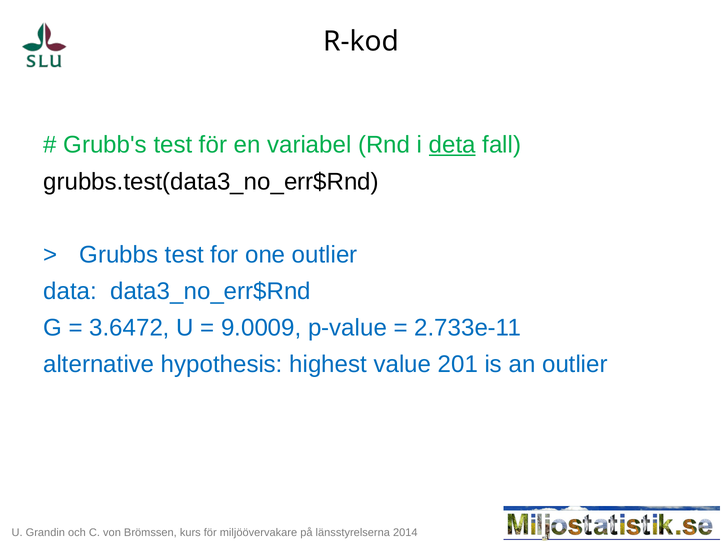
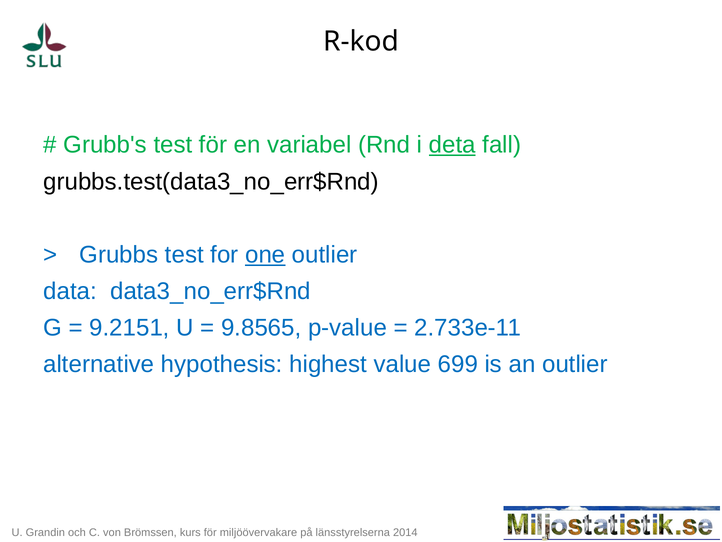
one underline: none -> present
3.6472: 3.6472 -> 9.2151
9.0009: 9.0009 -> 9.8565
201: 201 -> 699
